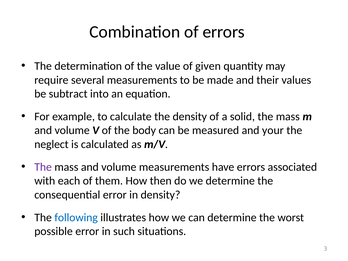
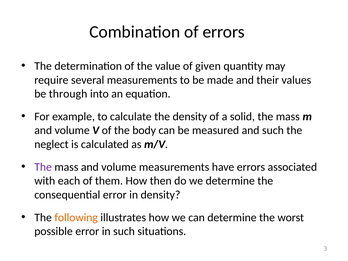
subtract: subtract -> through
and your: your -> such
following colour: blue -> orange
